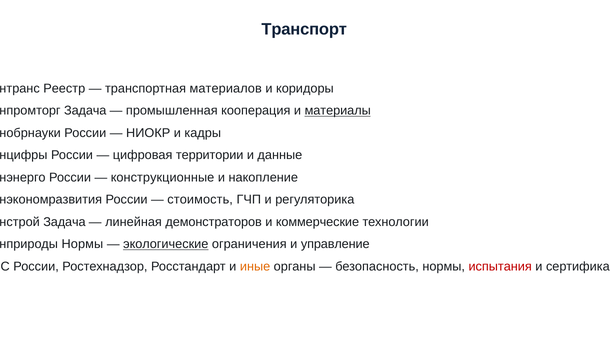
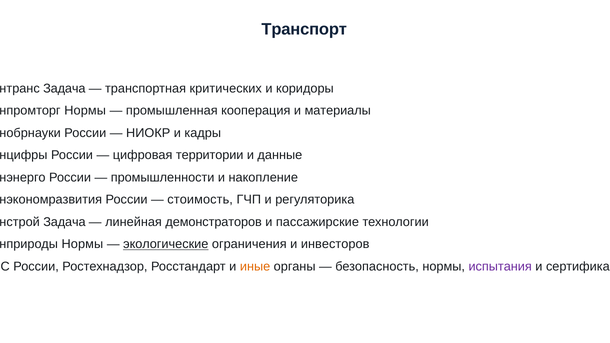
Реестр at (64, 89): Реестр -> Задача
материалов: материалов -> критических
Задача at (85, 111): Задача -> Нормы
материалы underline: present -> none
конструкционные: конструкционные -> промышленности
коммерческие: коммерческие -> пассажирские
управление: управление -> инвесторов
испытания colour: red -> purple
